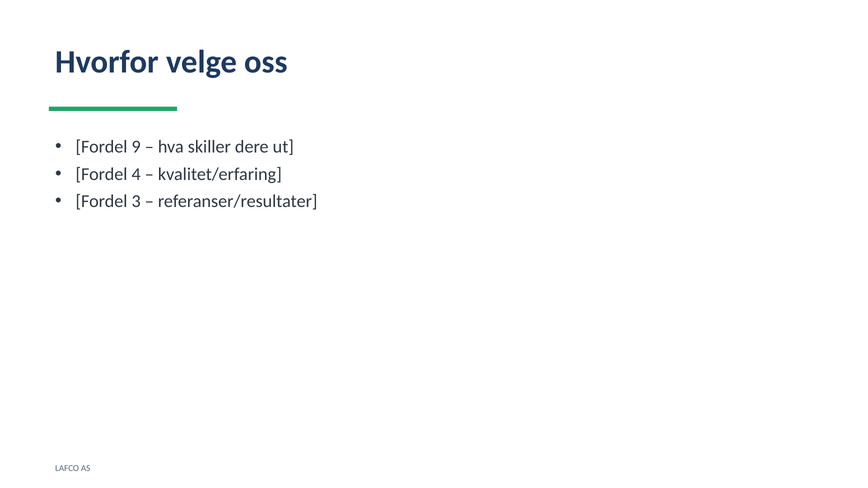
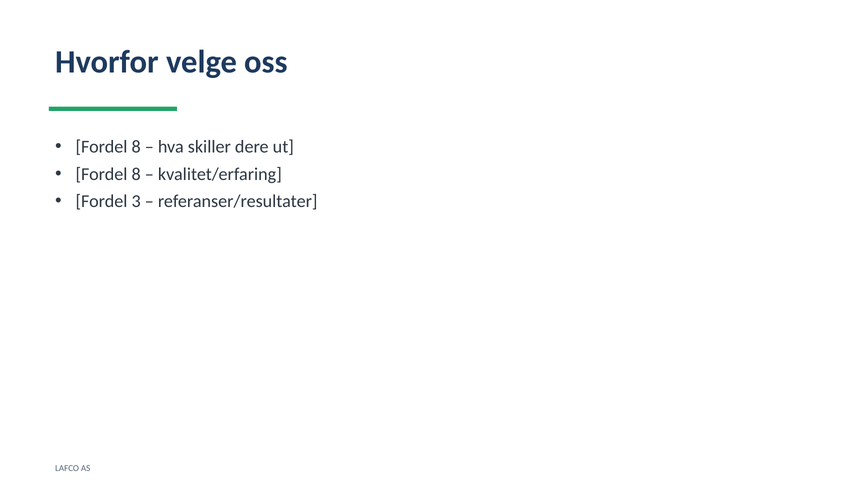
9 at (136, 147): 9 -> 8
4 at (136, 174): 4 -> 8
